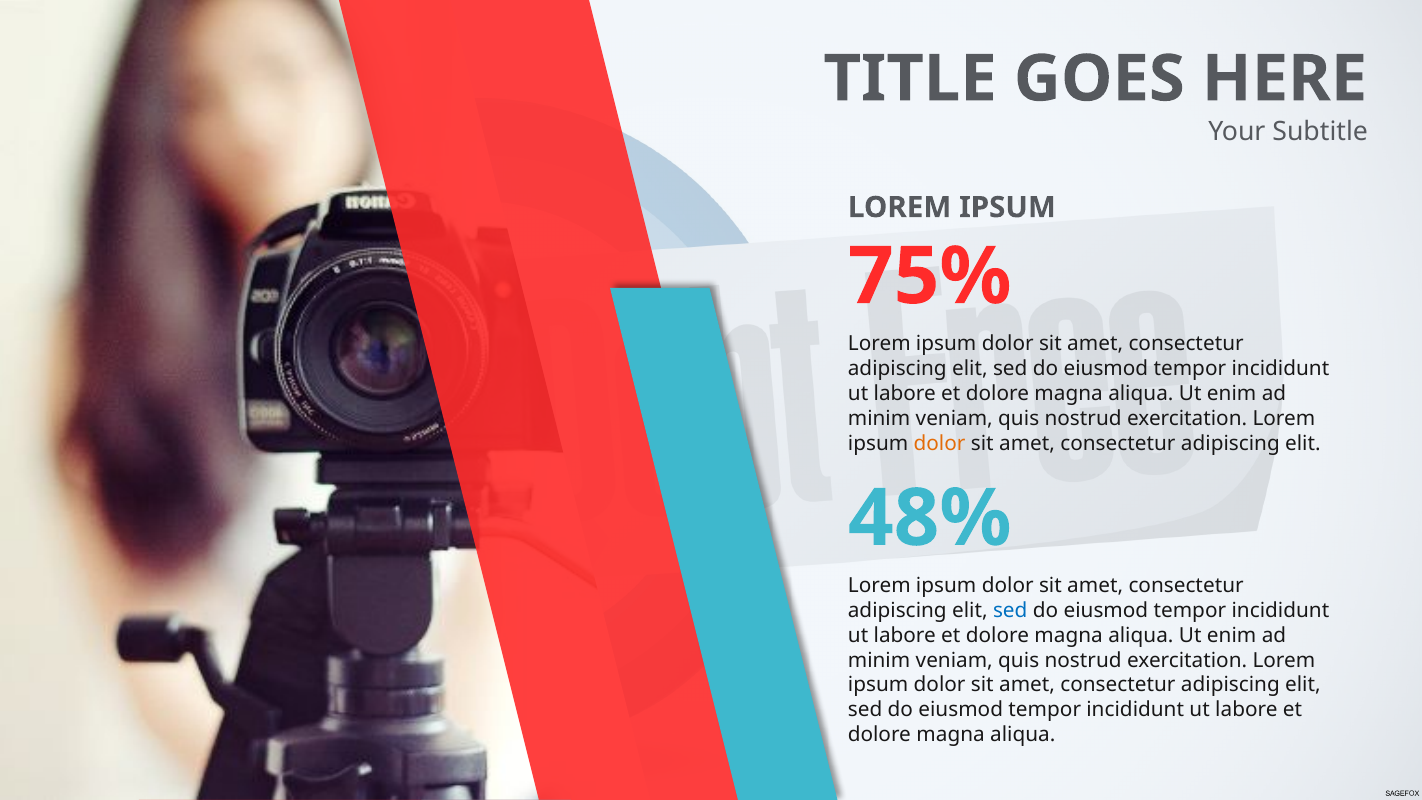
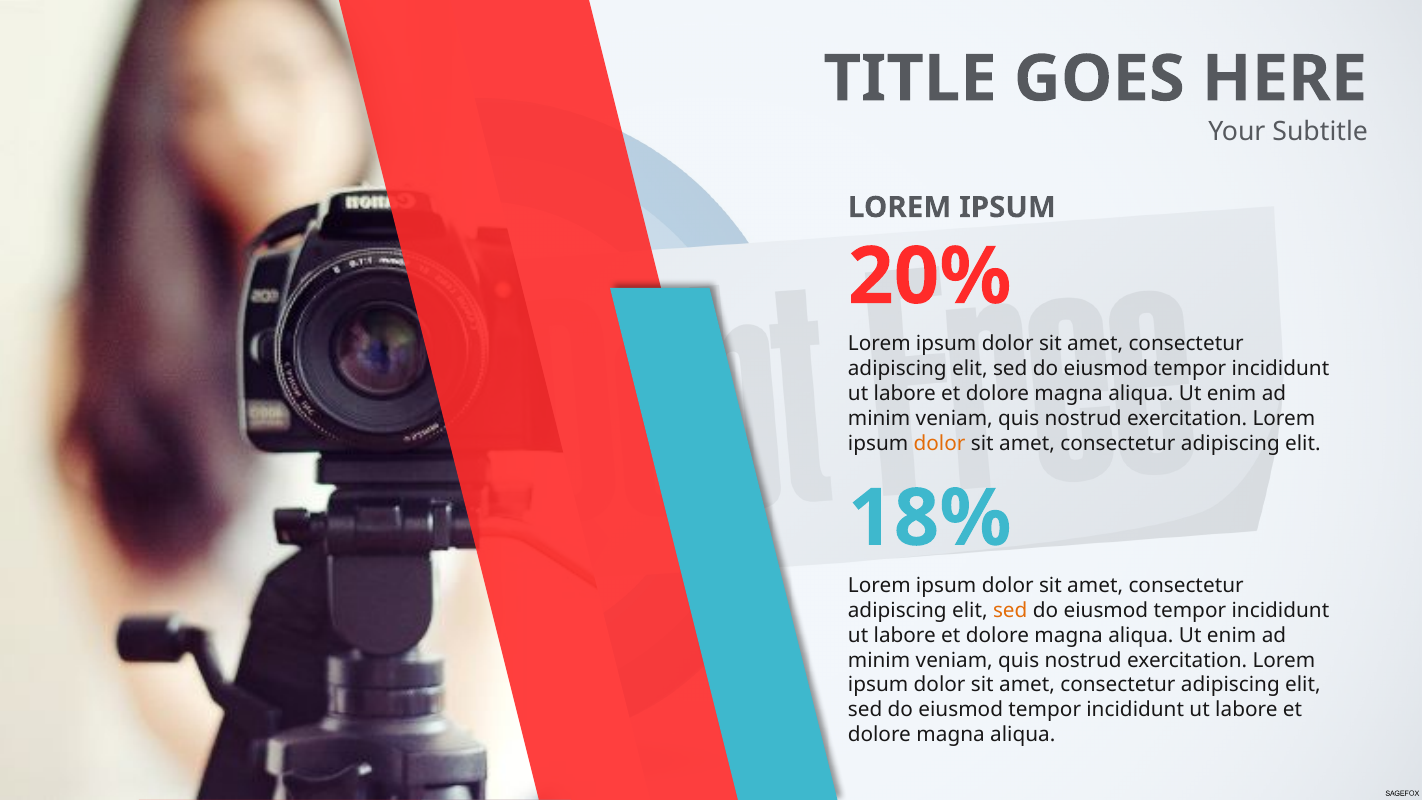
75%: 75% -> 20%
48%: 48% -> 18%
sed at (1010, 610) colour: blue -> orange
